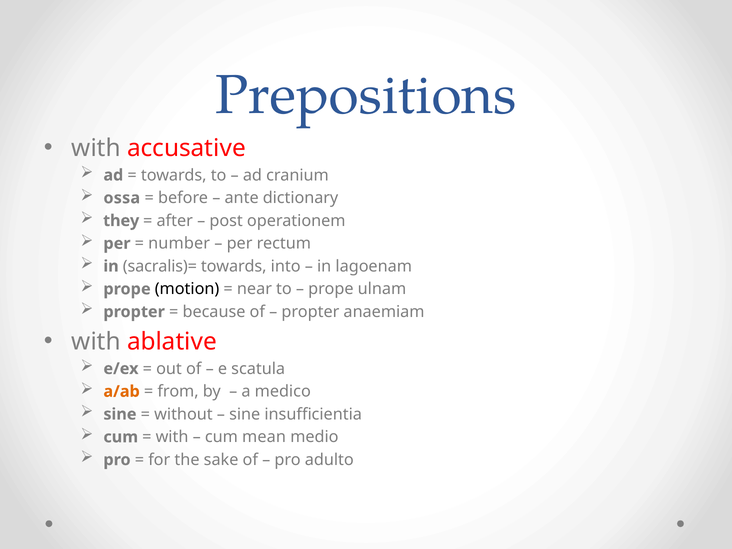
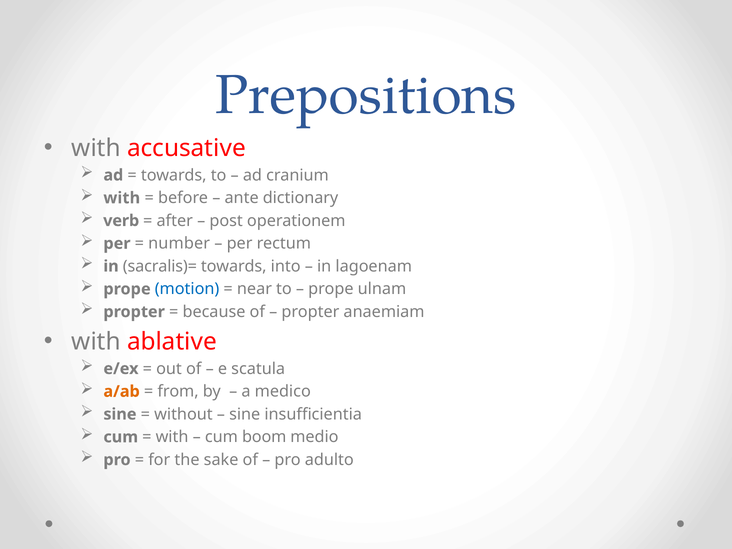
ossa at (122, 198): ossa -> with
they: they -> verb
motion colour: black -> blue
mean: mean -> boom
